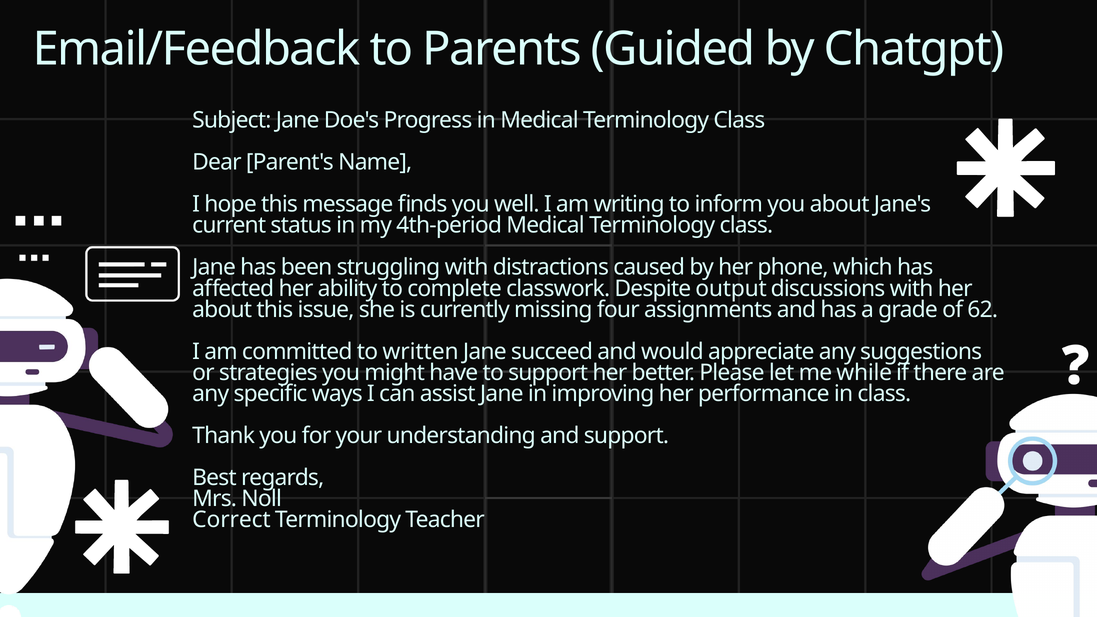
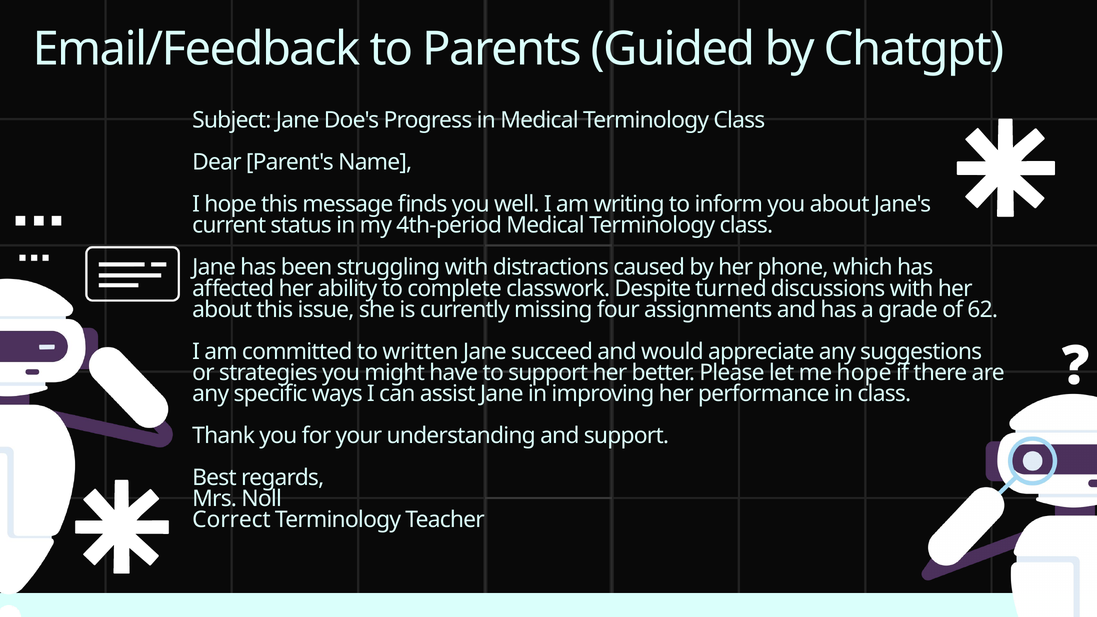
output: output -> turned
me while: while -> hope
